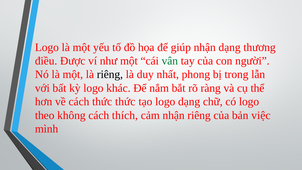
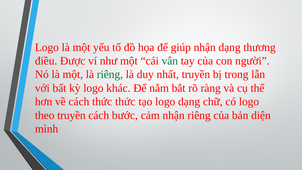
riêng at (110, 74) colour: black -> green
nhất phong: phong -> truyền
theo không: không -> truyền
thích: thích -> bước
việc: việc -> diện
